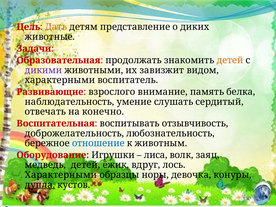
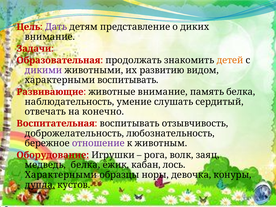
Дать colour: orange -> purple
животные at (50, 37): животные -> внимание
завизжит: завизжит -> развитию
характерными воспитатель: воспитатель -> воспитывать
взрослого: взрослого -> животные
отношение colour: blue -> purple
Оборудование underline: none -> present
лиса: лиса -> рога
медведь детей: детей -> белка
вдруг: вдруг -> кабан
